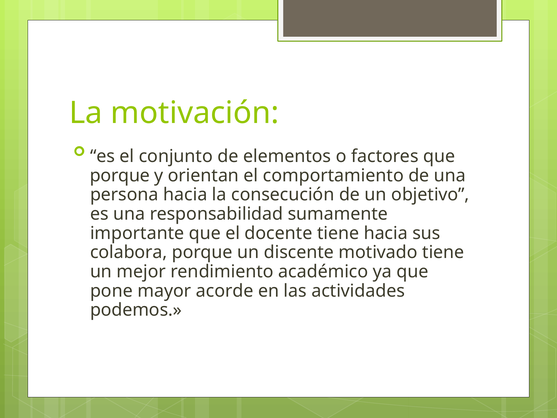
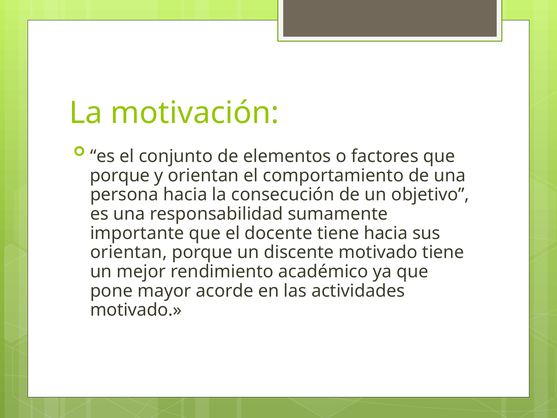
colabora at (129, 252): colabora -> orientan
podemos at (136, 310): podemos -> motivado
